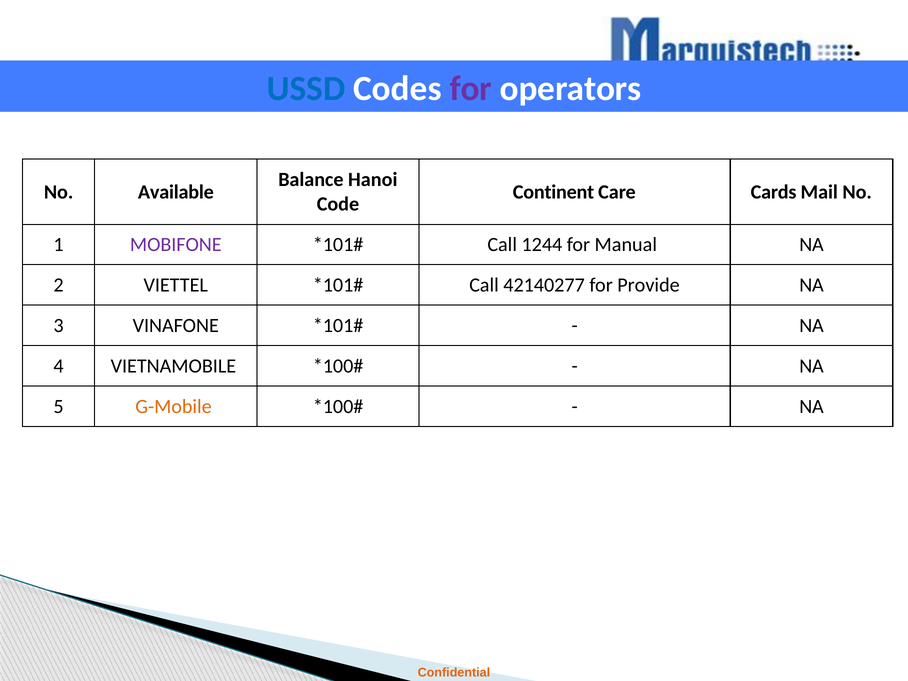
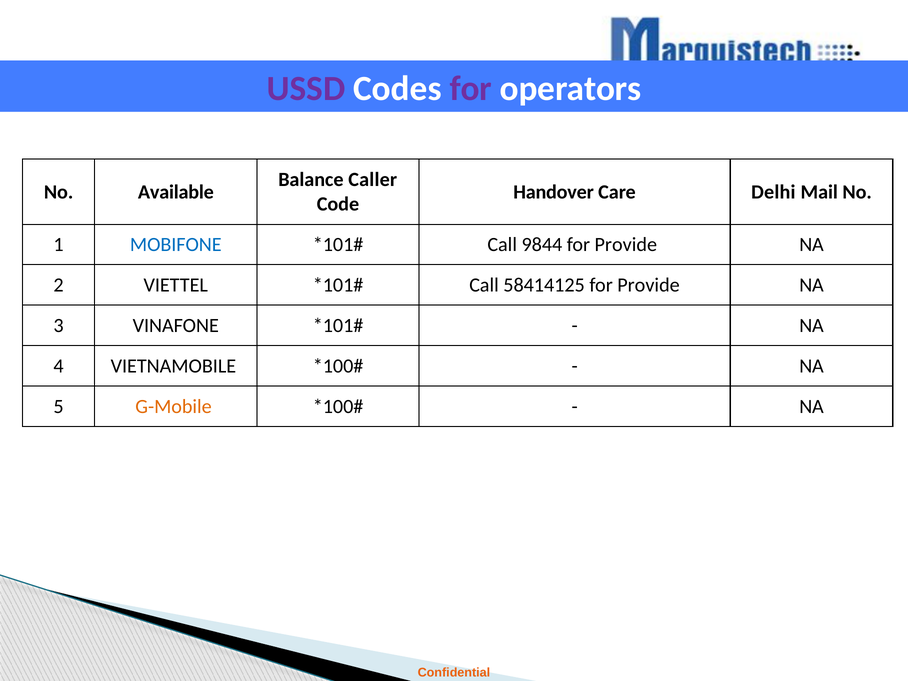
USSD colour: blue -> purple
Hanoi: Hanoi -> Caller
Continent: Continent -> Handover
Cards: Cards -> Delhi
MOBIFONE colour: purple -> blue
1244: 1244 -> 9844
Manual at (626, 245): Manual -> Provide
42140277: 42140277 -> 58414125
